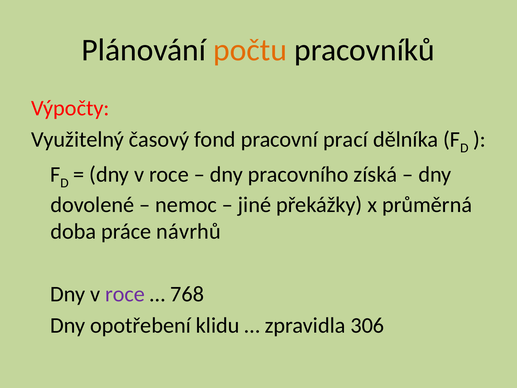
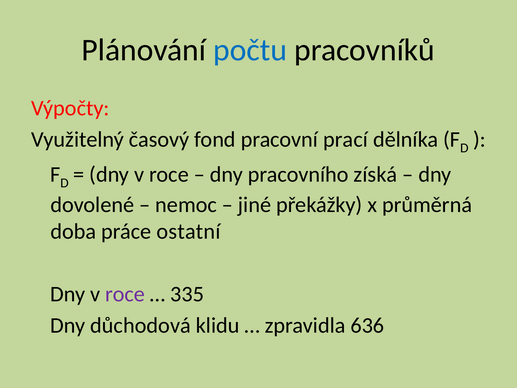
počtu colour: orange -> blue
návrhů: návrhů -> ostatní
768: 768 -> 335
opotřebení: opotřebení -> důchodová
306: 306 -> 636
